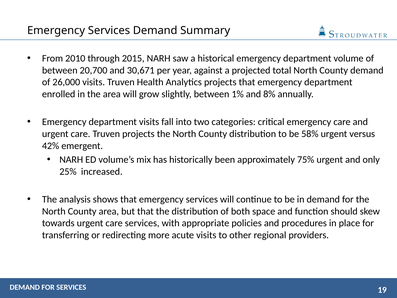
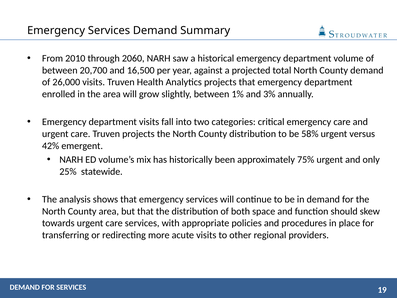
2015: 2015 -> 2060
30,671: 30,671 -> 16,500
8%: 8% -> 3%
increased: increased -> statewide
